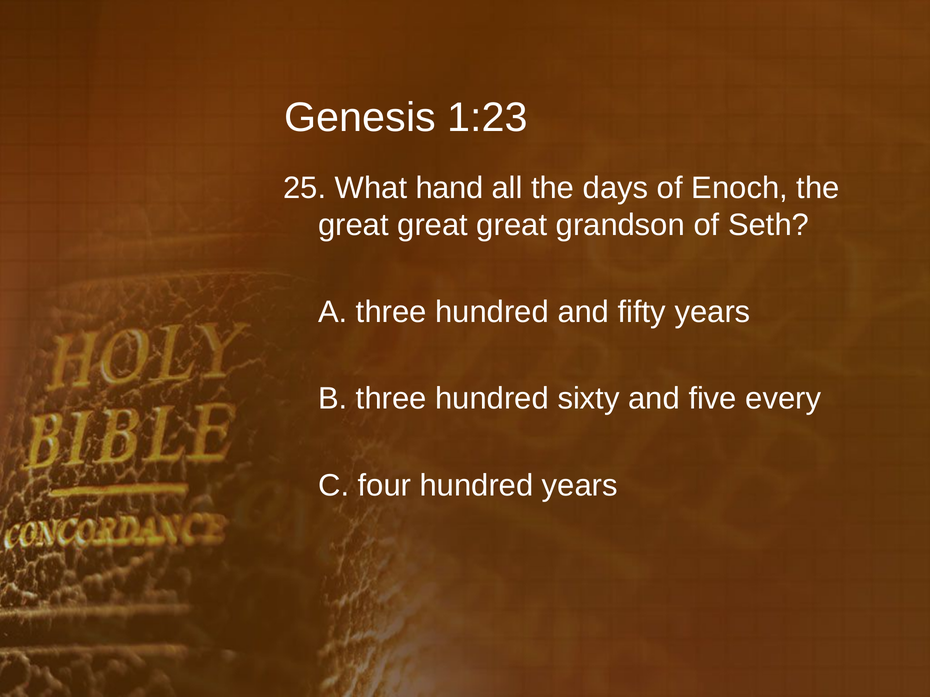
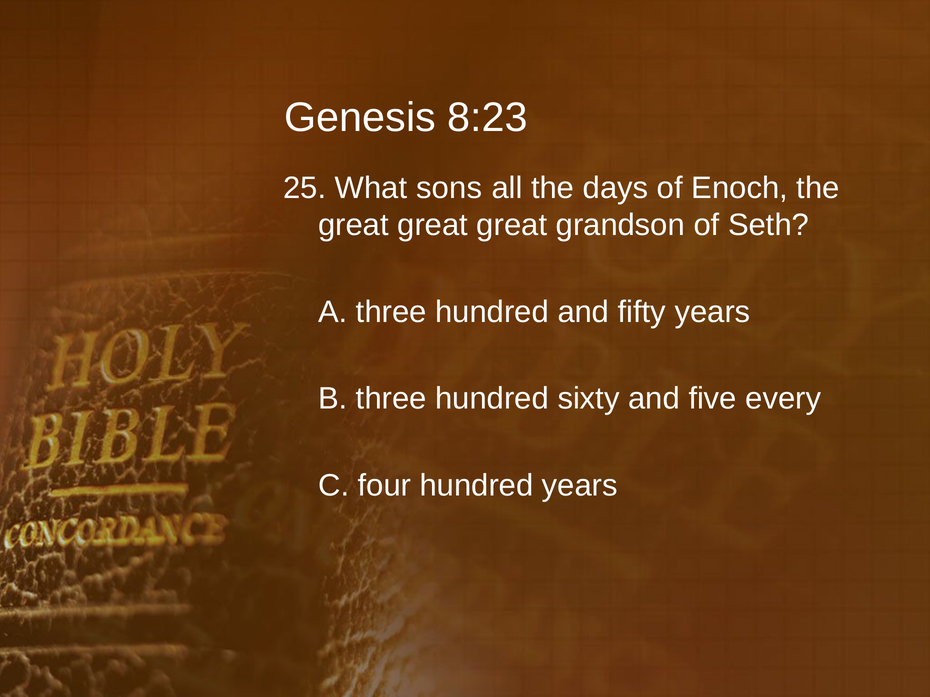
1:23: 1:23 -> 8:23
hand: hand -> sons
